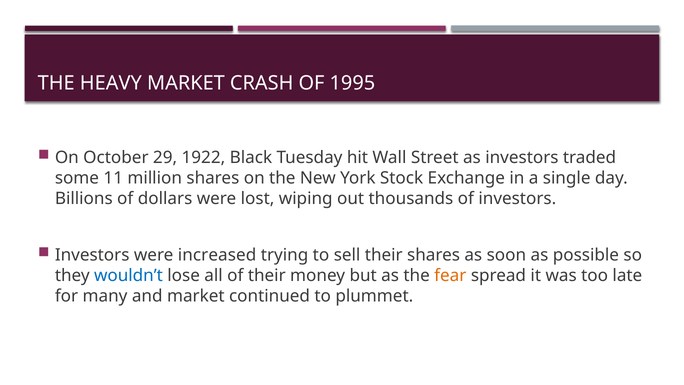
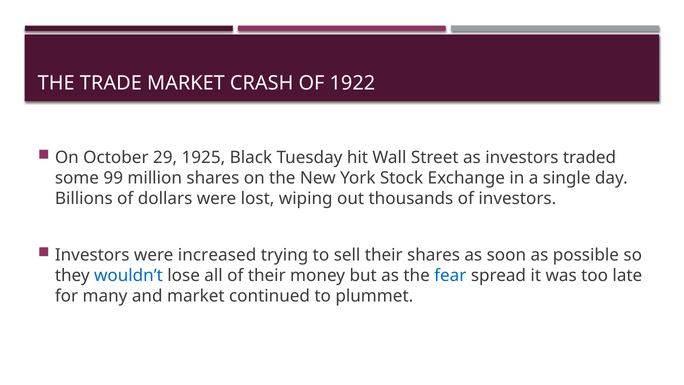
HEAVY: HEAVY -> TRADE
1995: 1995 -> 1922
1922: 1922 -> 1925
11: 11 -> 99
fear colour: orange -> blue
